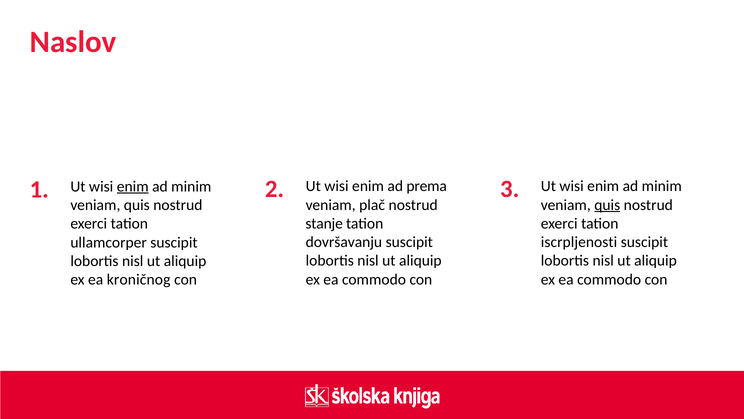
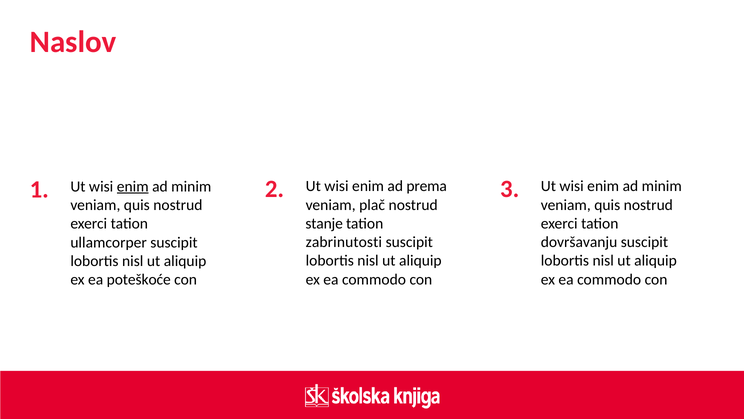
quis at (607, 205) underline: present -> none
dovršavanju: dovršavanju -> zabrinutosti
iscrpljenosti: iscrpljenosti -> dovršavanju
kroničnog: kroničnog -> poteškoće
